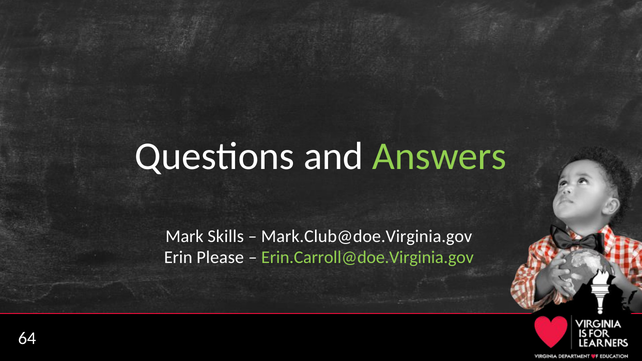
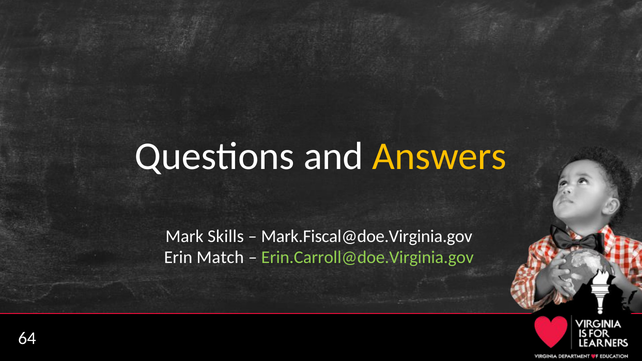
Answers colour: light green -> yellow
Mark.Club@doe.Virginia.gov: Mark.Club@doe.Virginia.gov -> Mark.Fiscal@doe.Virginia.gov
Please: Please -> Match
